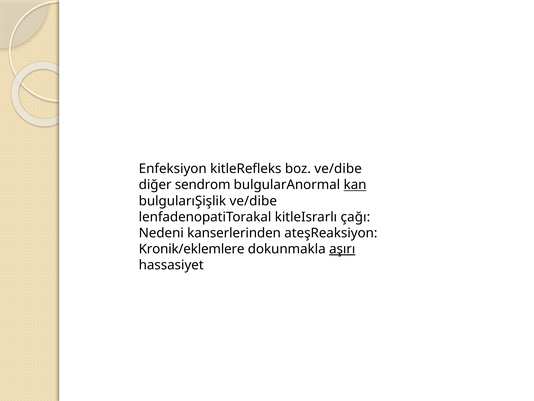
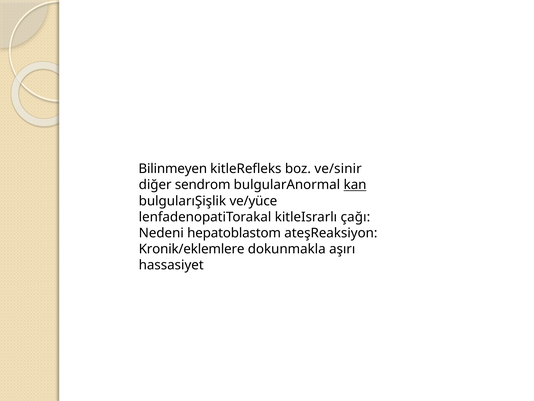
Enfeksiyon: Enfeksiyon -> Bilinmeyen
boz ve/dibe: ve/dibe -> ve/sinir
bulgularıŞişlik ve/dibe: ve/dibe -> ve/yüce
kanserlerinden: kanserlerinden -> hepatoblastom
aşırı underline: present -> none
